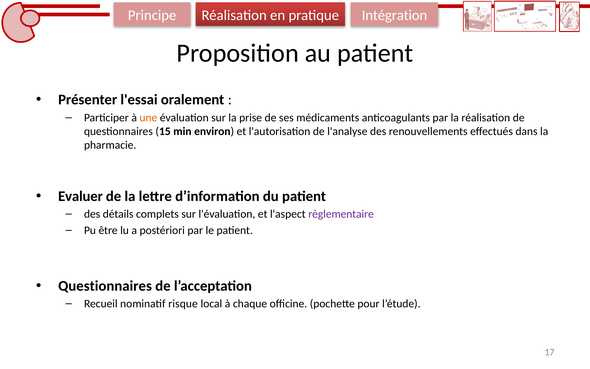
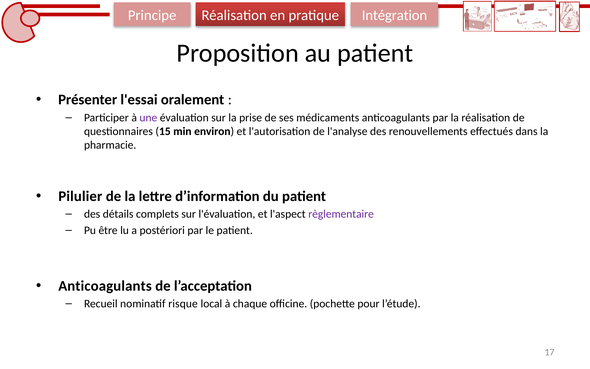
une colour: orange -> purple
Evaluer: Evaluer -> Pilulier
Questionnaires at (105, 286): Questionnaires -> Anticoagulants
